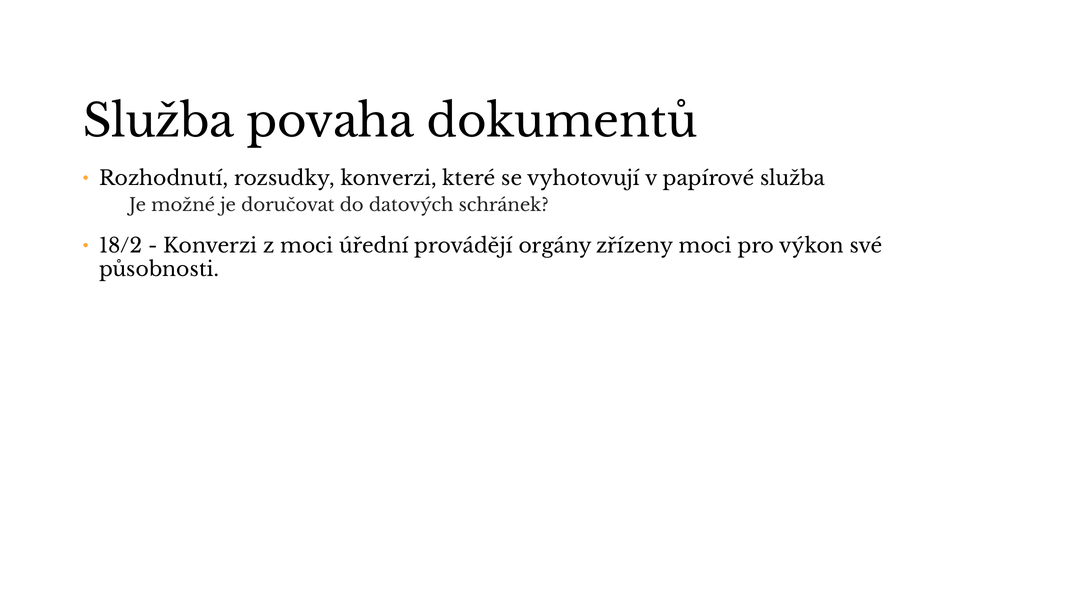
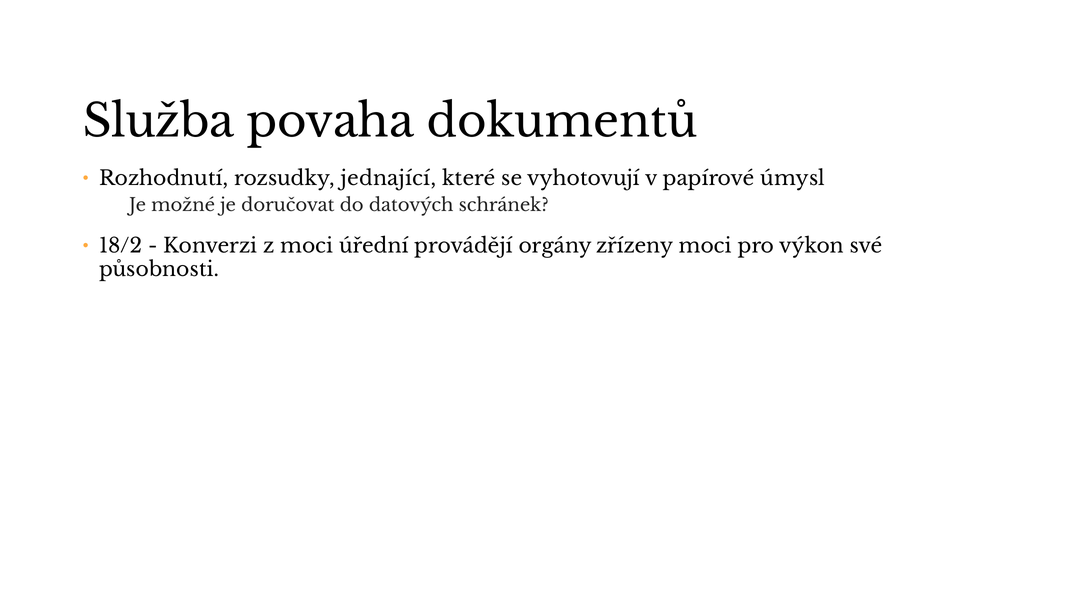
rozsudky konverzi: konverzi -> jednající
papírové služba: služba -> úmysl
